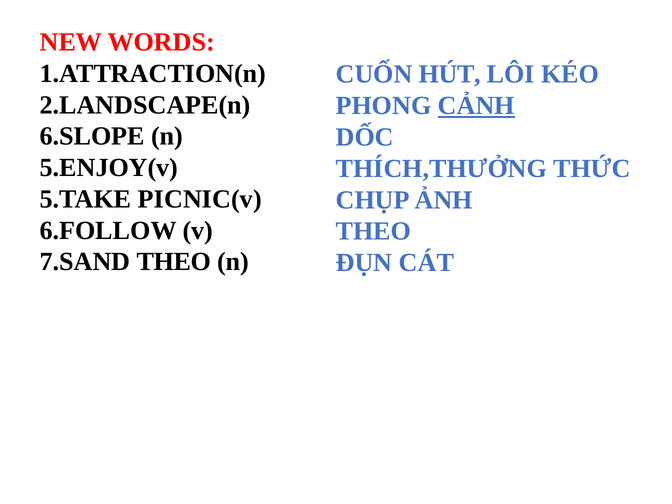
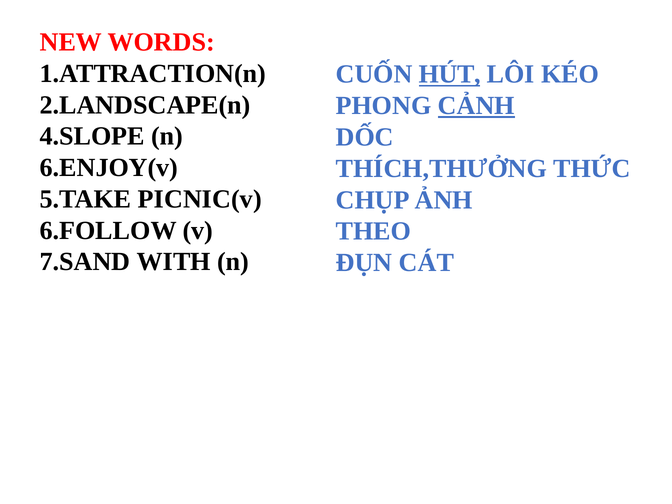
HÚT underline: none -> present
6.SLOPE: 6.SLOPE -> 4.SLOPE
5.ENJOY(v: 5.ENJOY(v -> 6.ENJOY(v
7.SAND THEO: THEO -> WITH
